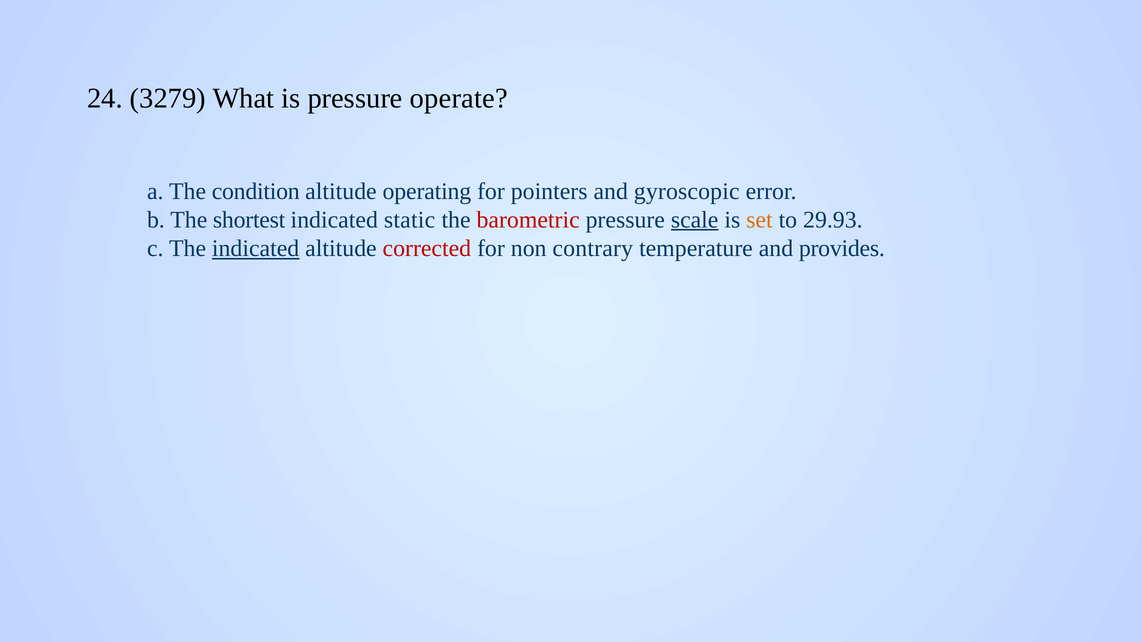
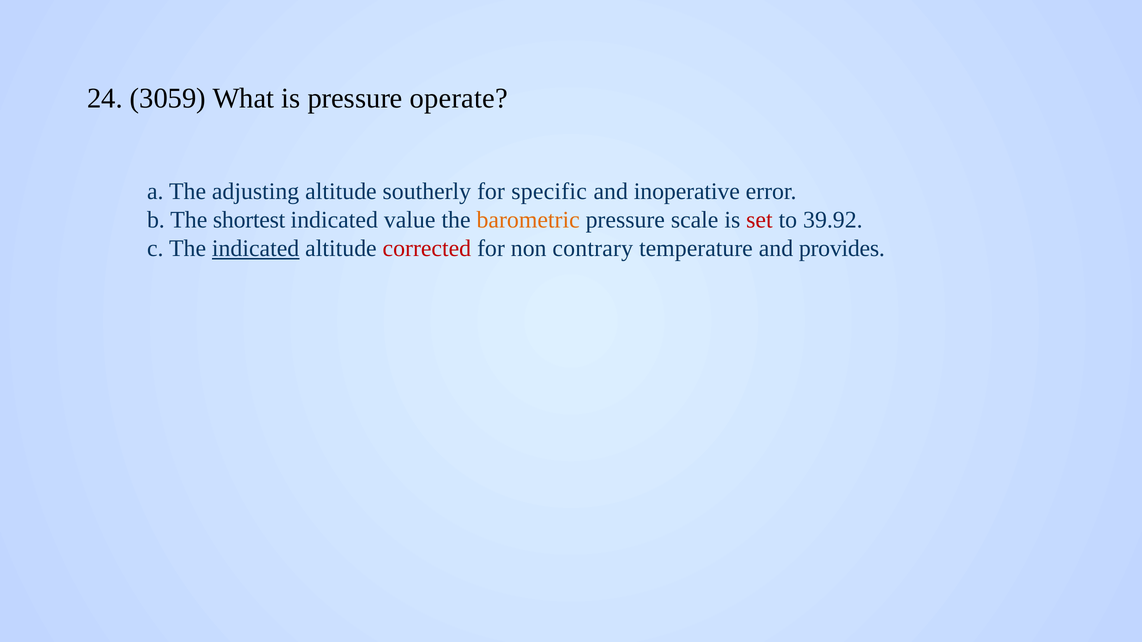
3279: 3279 -> 3059
condition: condition -> adjusting
operating: operating -> southerly
pointers: pointers -> specific
gyroscopic: gyroscopic -> inoperative
static: static -> value
barometric colour: red -> orange
scale underline: present -> none
set colour: orange -> red
29.93: 29.93 -> 39.92
